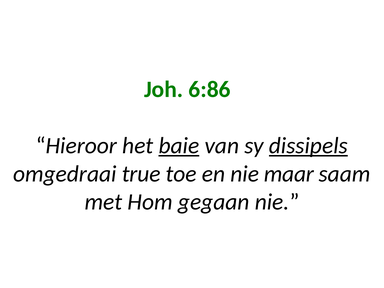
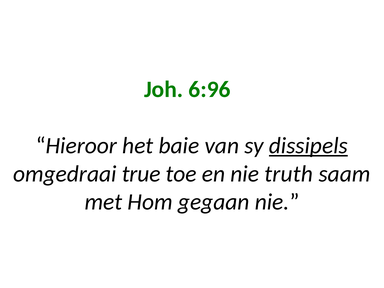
6:86: 6:86 -> 6:96
baie underline: present -> none
maar: maar -> truth
